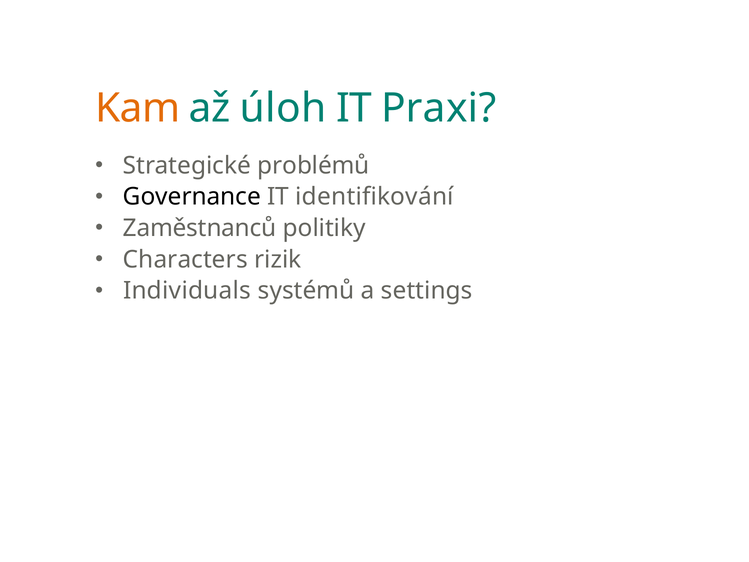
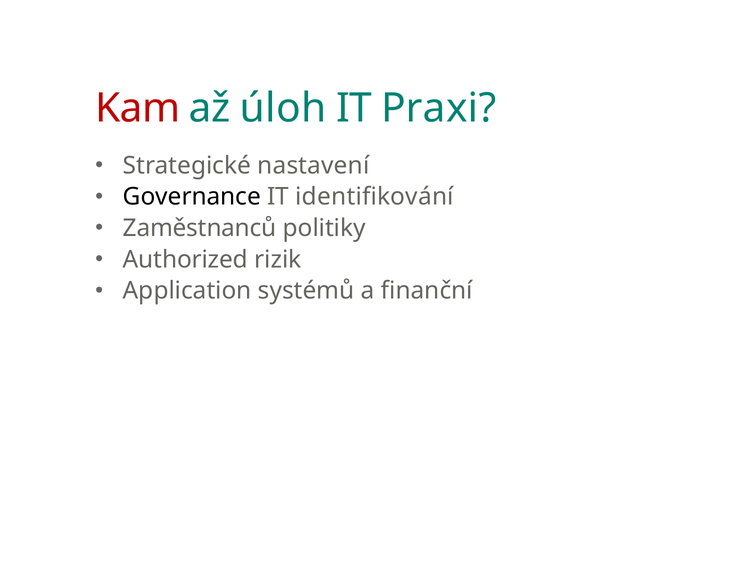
Kam colour: orange -> red
problémů: problémů -> nastavení
Characters: Characters -> Authorized
Individuals: Individuals -> Application
settings: settings -> finanční
